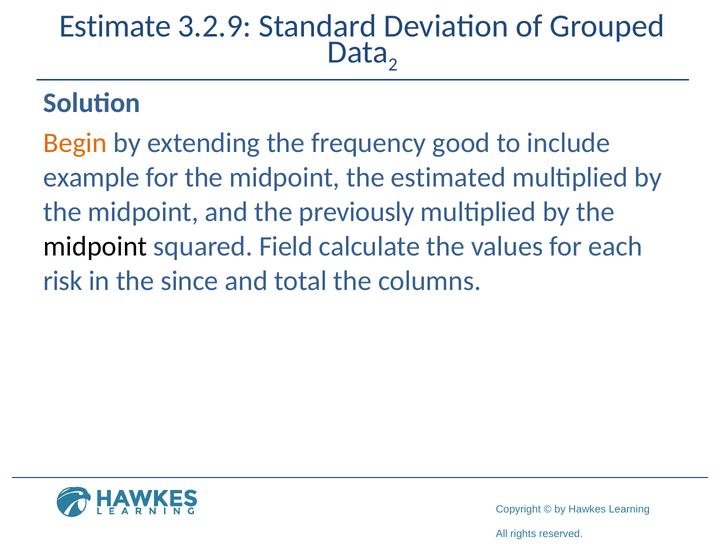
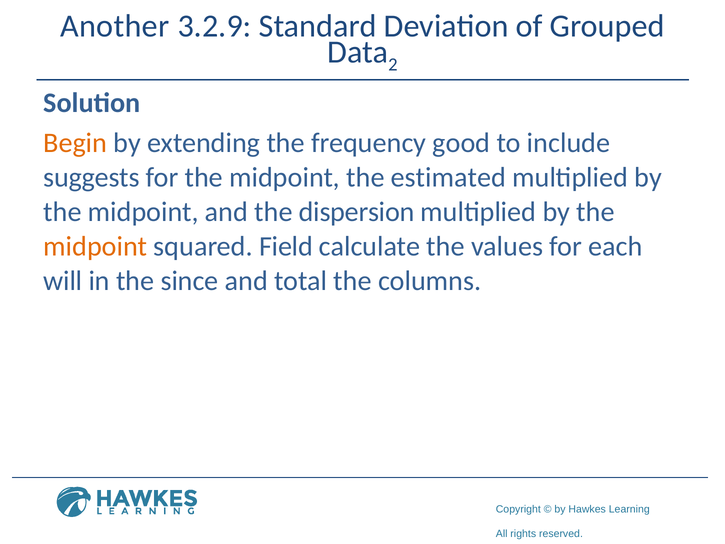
Estimate: Estimate -> Another
example: example -> suggests
previously: previously -> dispersion
midpoint at (95, 246) colour: black -> orange
risk: risk -> will
